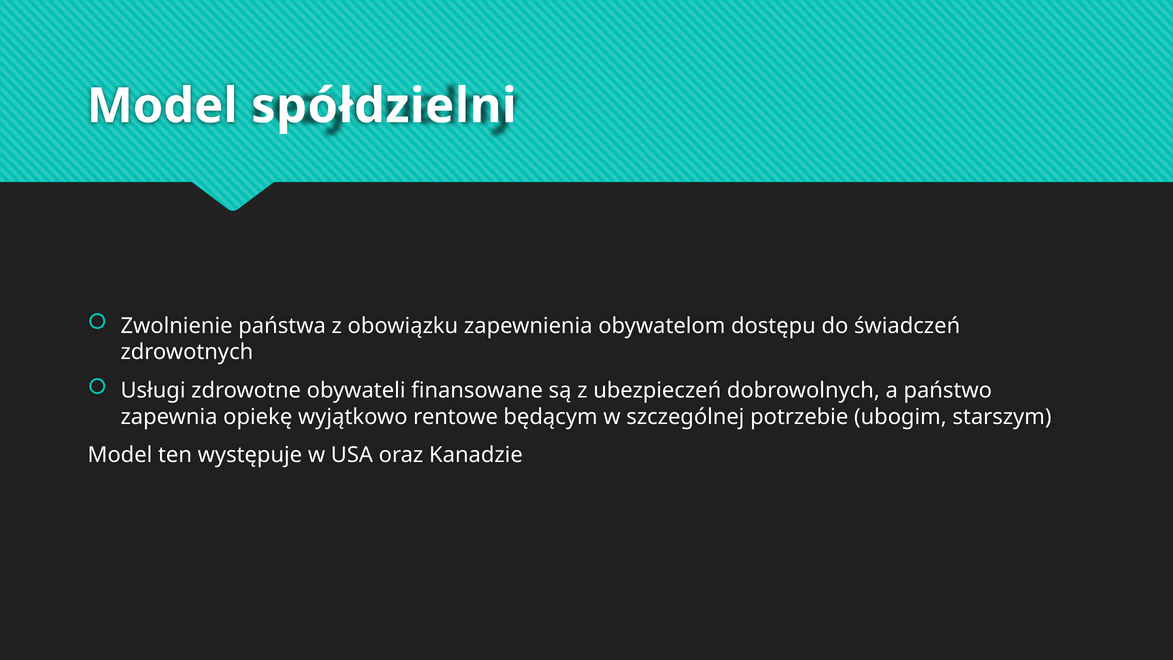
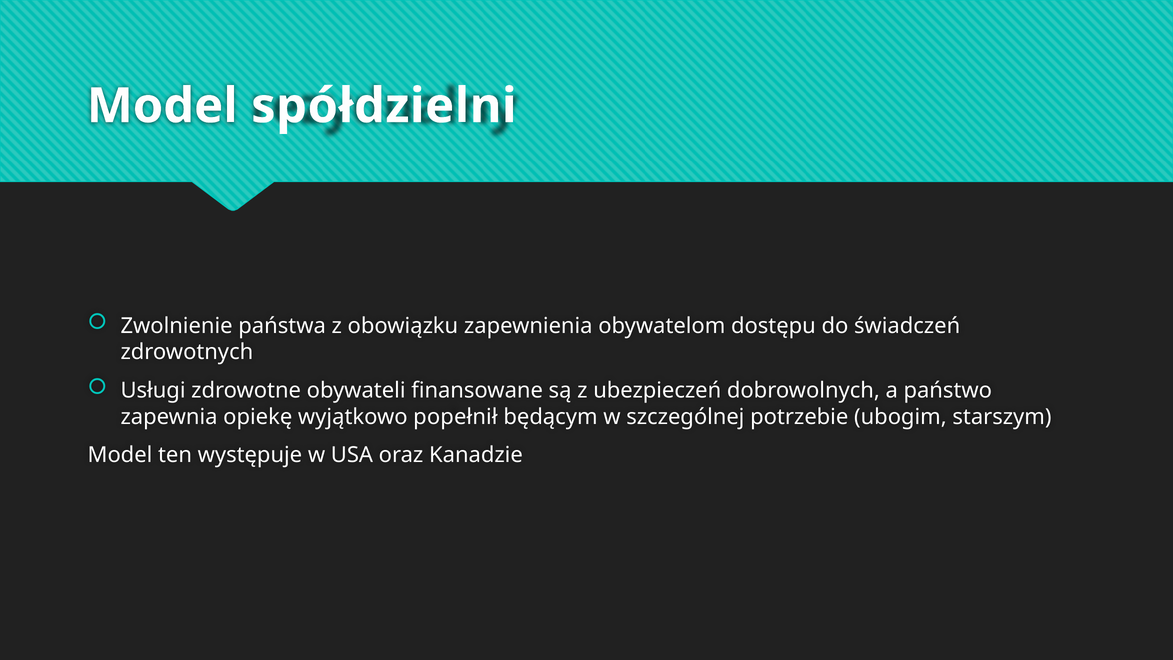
rentowe: rentowe -> popełnił
